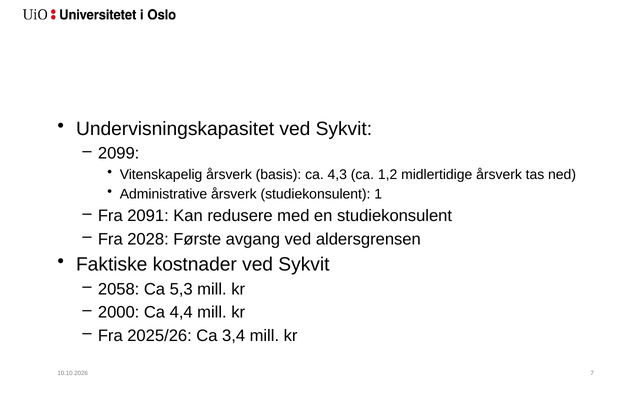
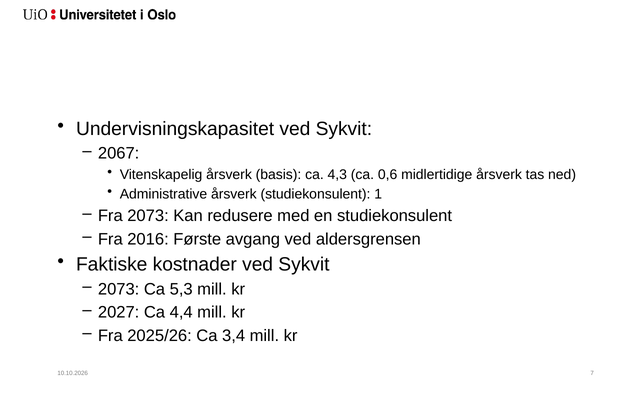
2099: 2099 -> 2067
1,2: 1,2 -> 0,6
Fra 2091: 2091 -> 2073
2028: 2028 -> 2016
2058 at (119, 289): 2058 -> 2073
2000: 2000 -> 2027
